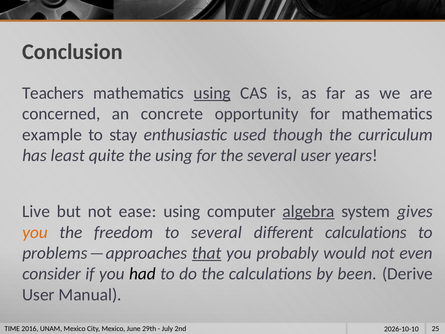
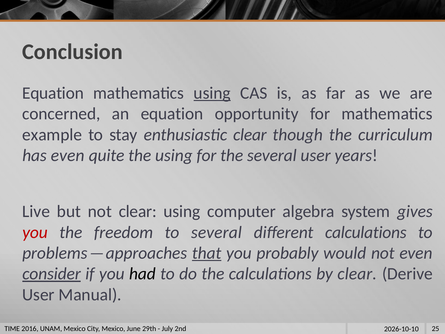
Teachers at (53, 93): Teachers -> Equation
an concrete: concrete -> equation
enthusiastic used: used -> clear
has least: least -> even
not ease: ease -> clear
algebra underline: present -> none
you at (35, 232) colour: orange -> red
consider underline: none -> present
by been: been -> clear
